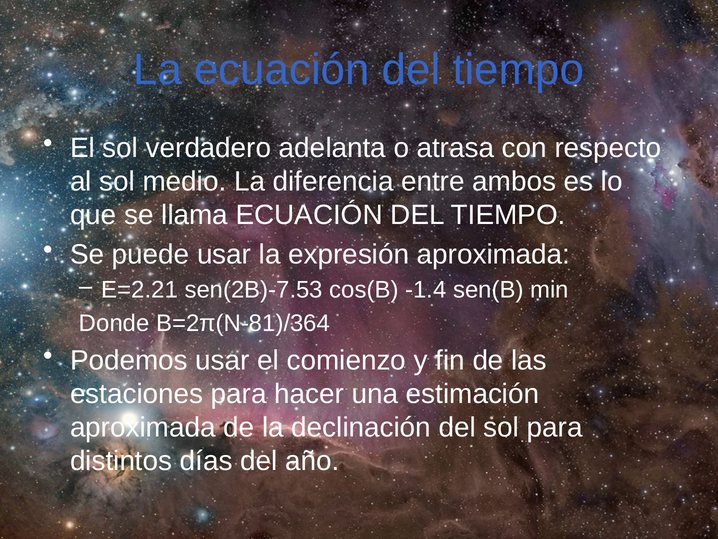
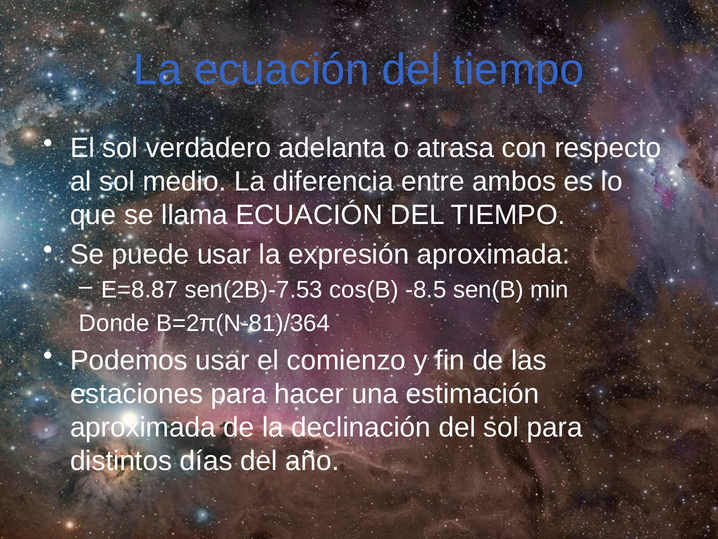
E=2.21: E=2.21 -> E=8.87
-1.4: -1.4 -> -8.5
